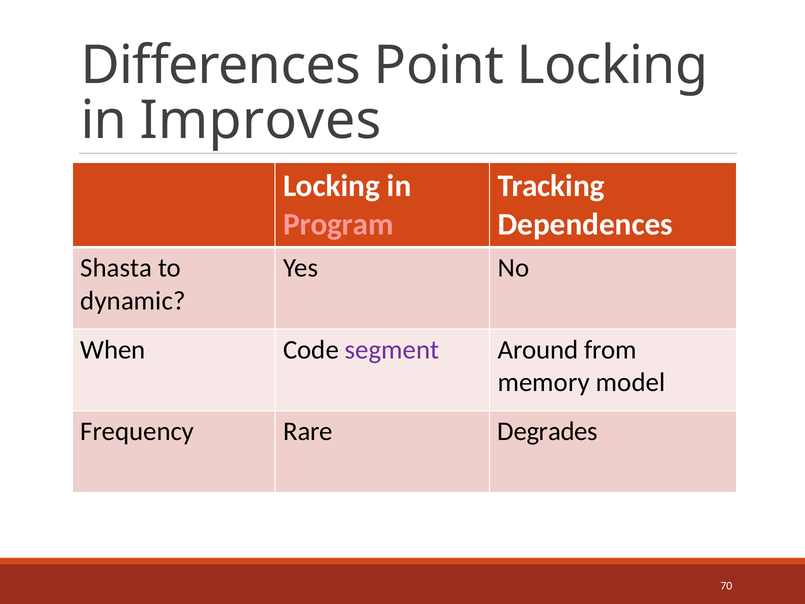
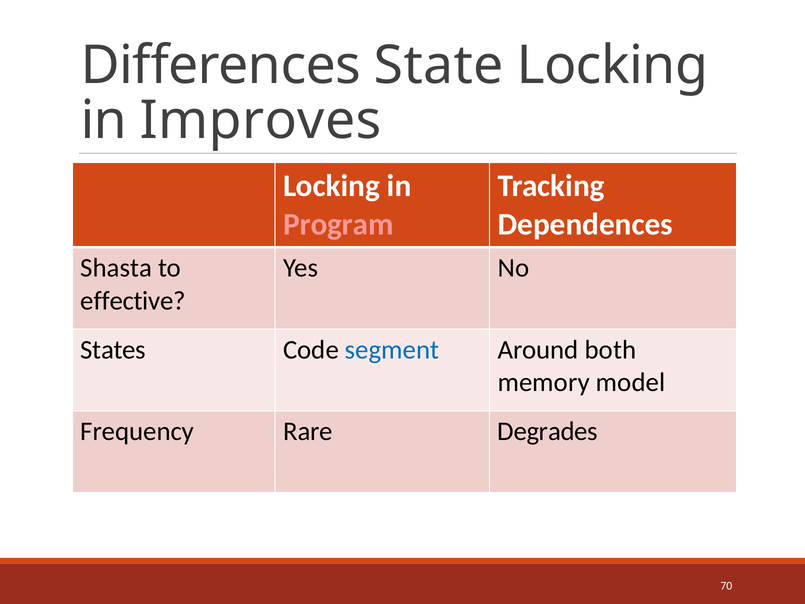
Point: Point -> State
dynamic: dynamic -> effective
When: When -> States
segment colour: purple -> blue
from: from -> both
